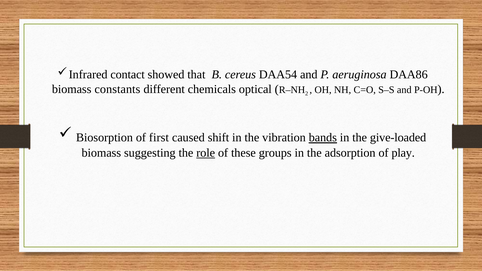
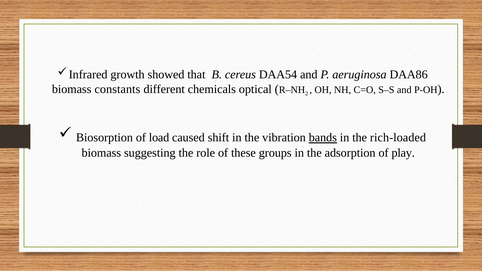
contact: contact -> growth
first: first -> load
give-loaded: give-loaded -> rich-loaded
role underline: present -> none
